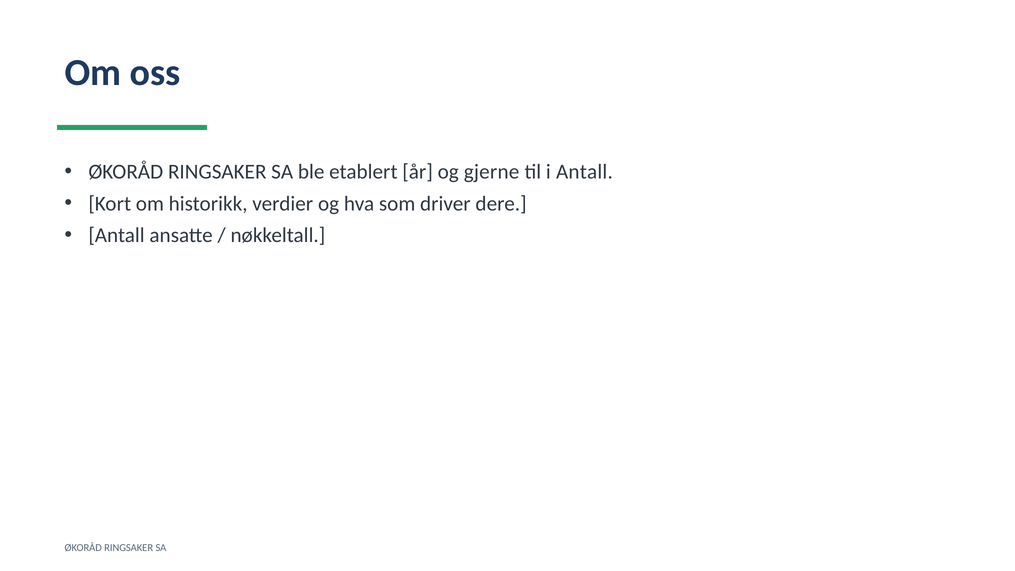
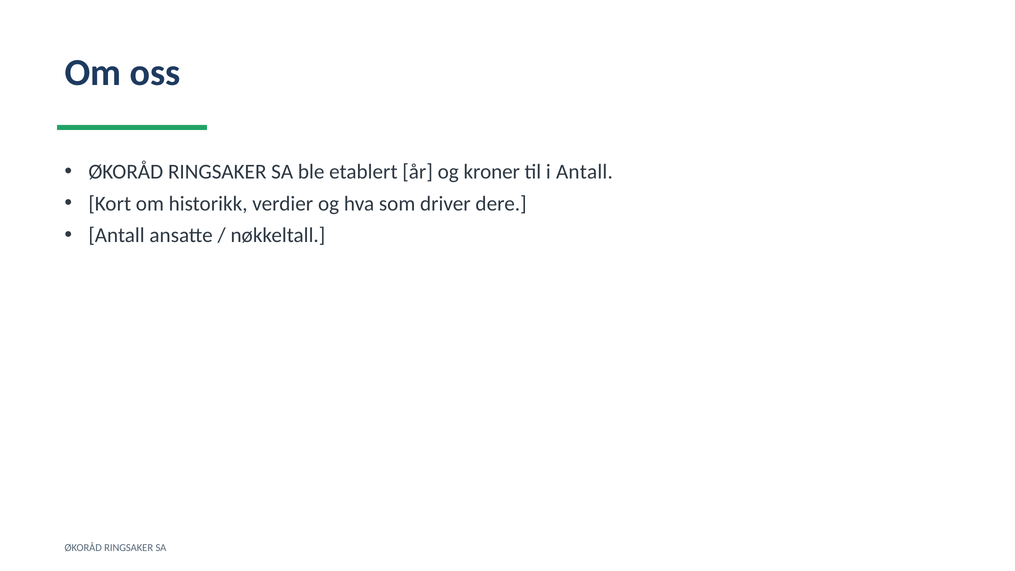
gjerne: gjerne -> kroner
